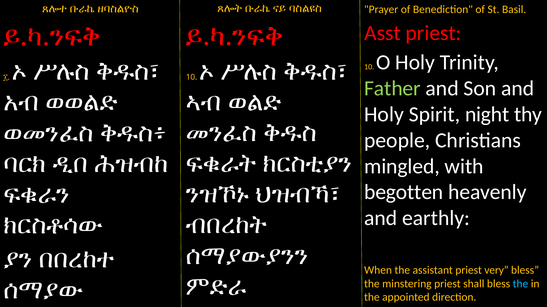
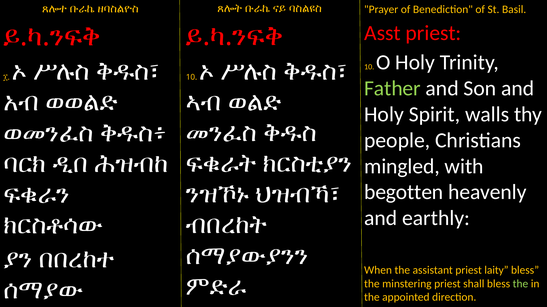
night: night -> walls
very: very -> laity
the at (520, 284) colour: light blue -> light green
